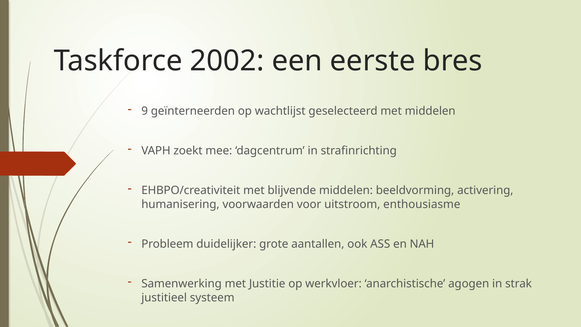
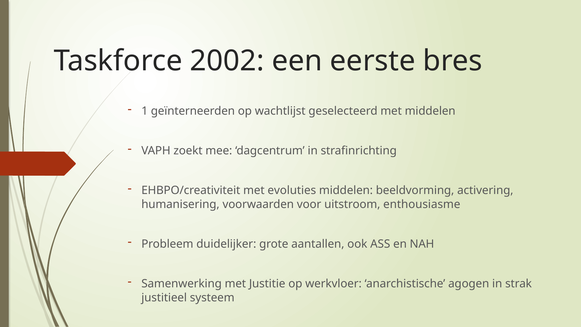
9: 9 -> 1
blijvende: blijvende -> evoluties
